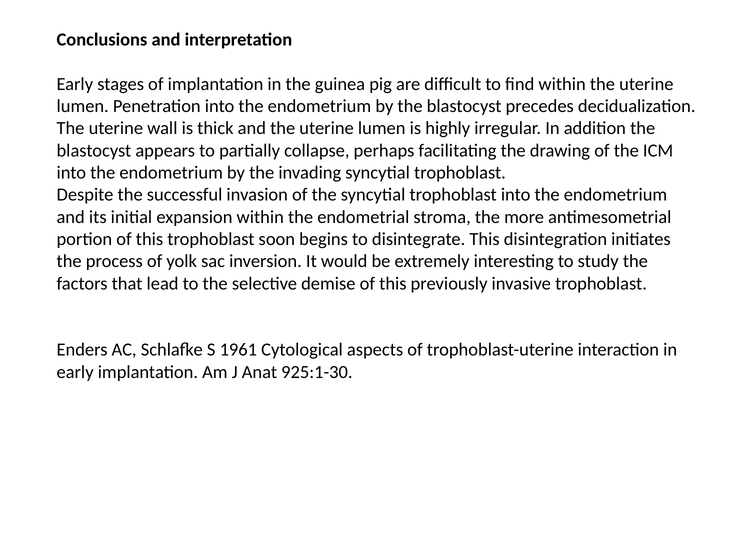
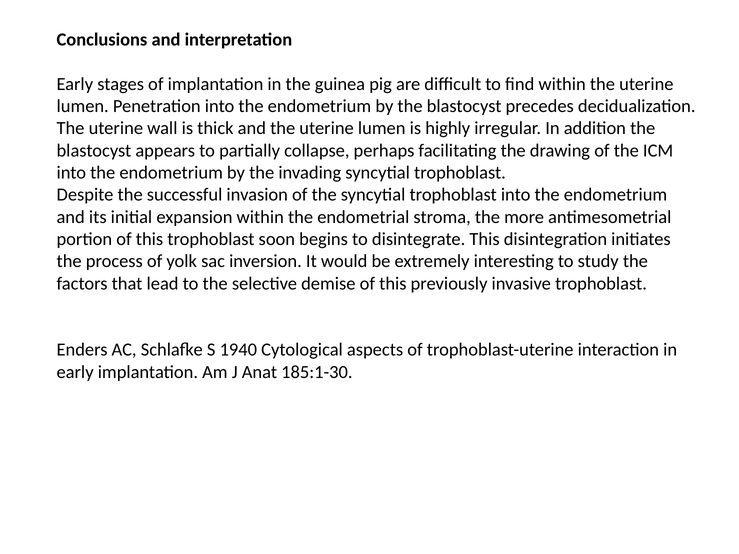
1961: 1961 -> 1940
925:1-30: 925:1-30 -> 185:1-30
